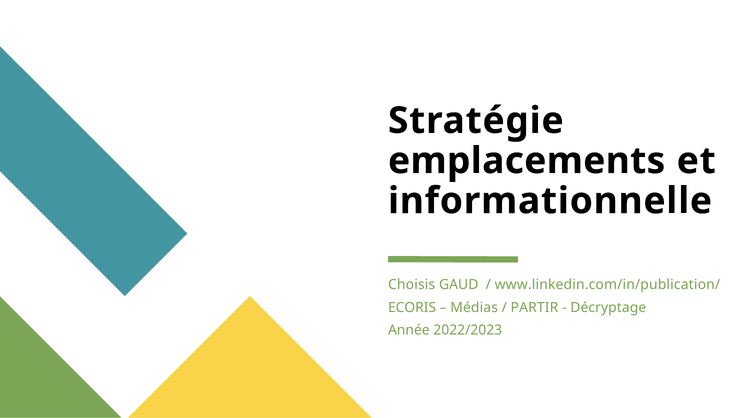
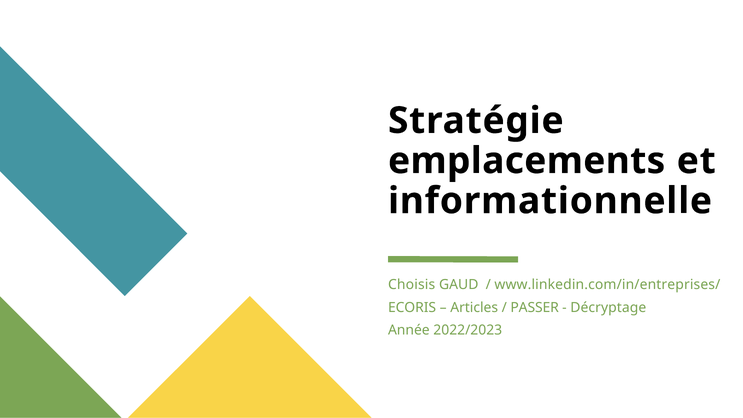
www.linkedin.com/in/publication/: www.linkedin.com/in/publication/ -> www.linkedin.com/in/entreprises/
Médias: Médias -> Articles
PARTIR: PARTIR -> PASSER
